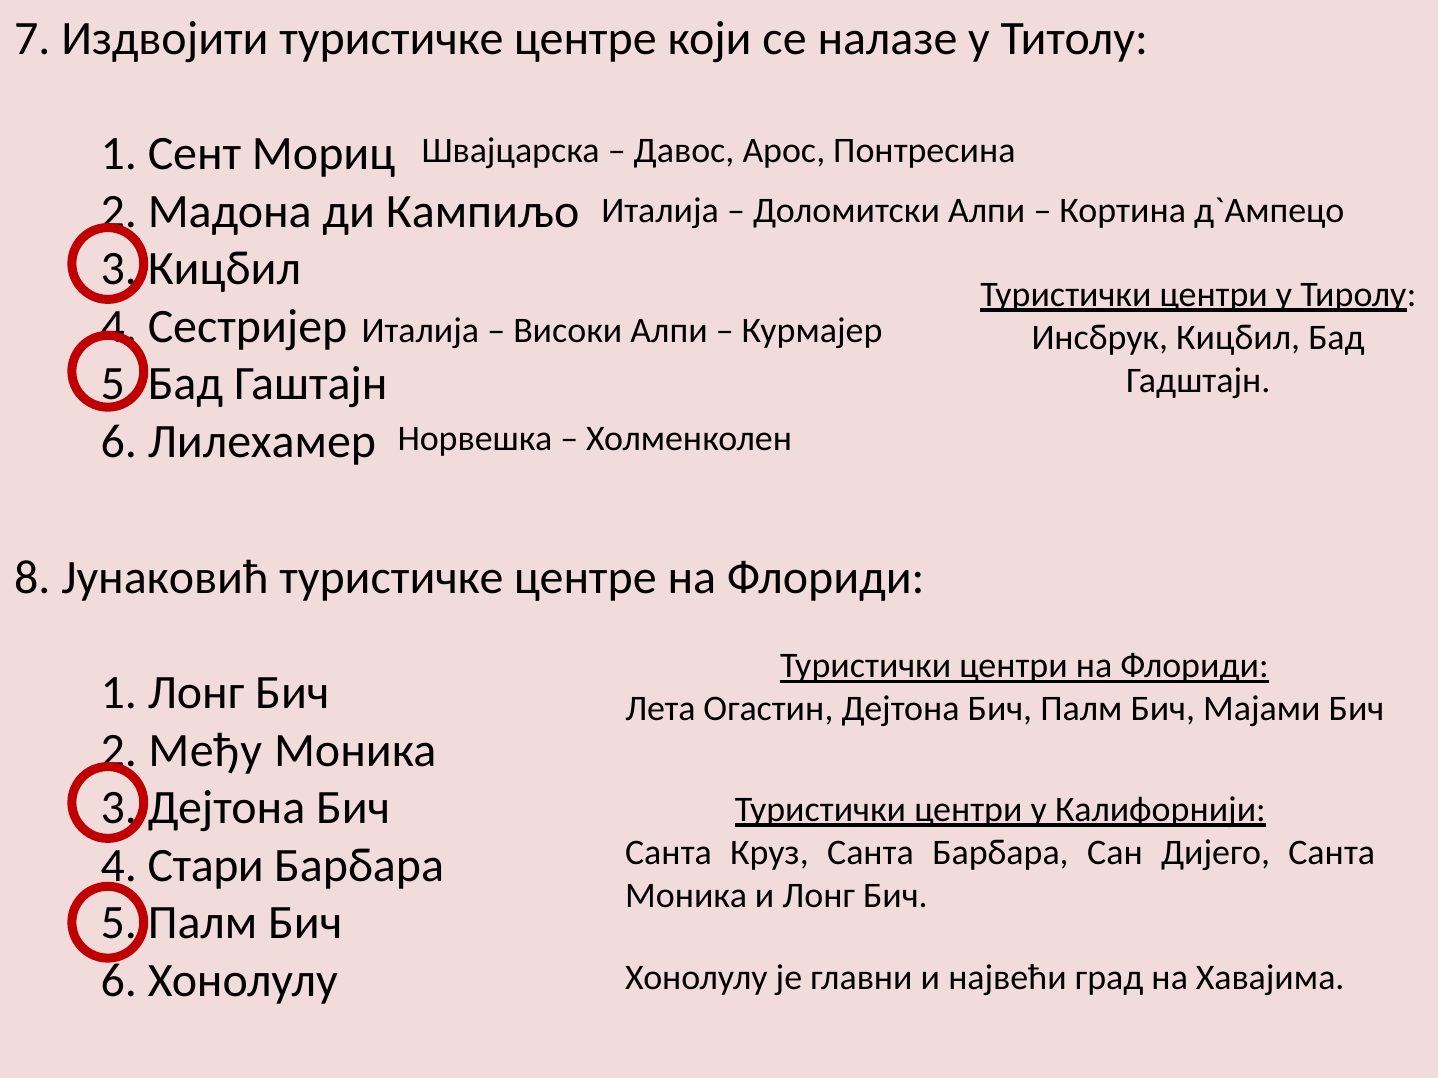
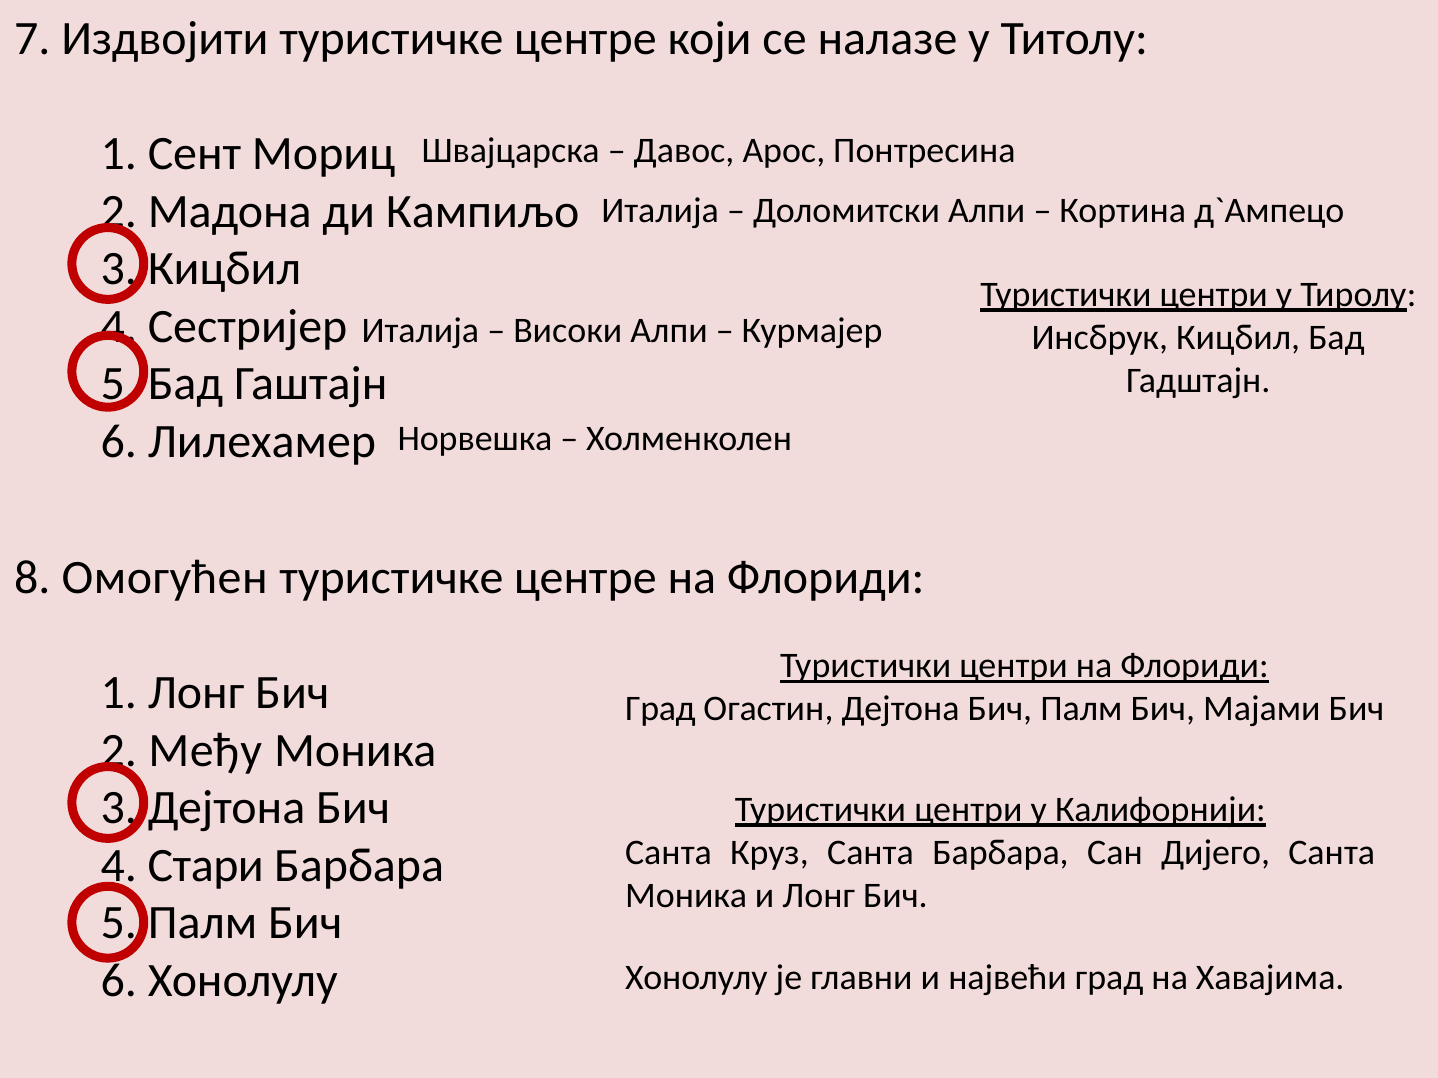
Јунаковић: Јунаковић -> Омогућен
Лета at (660, 709): Лета -> Град
